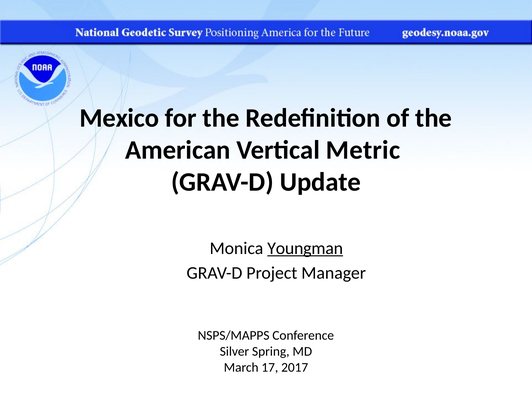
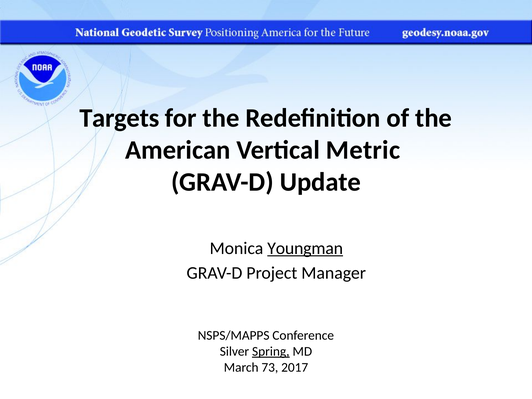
Mexico: Mexico -> Targets
Spring underline: none -> present
17: 17 -> 73
